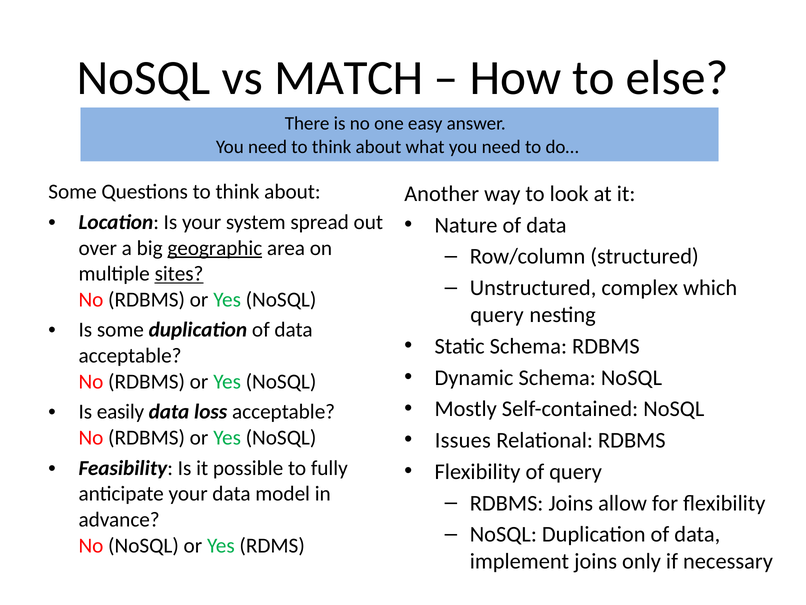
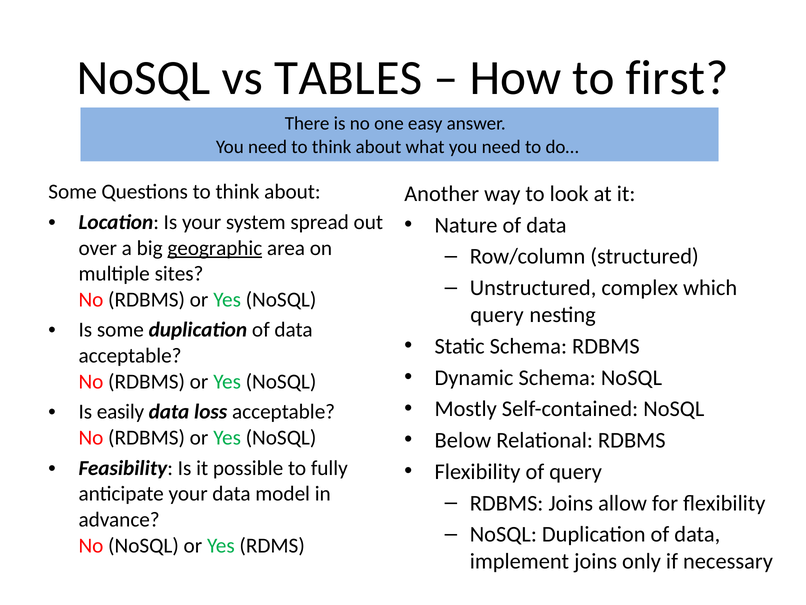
MATCH: MATCH -> TABLES
else: else -> first
sites underline: present -> none
Issues: Issues -> Below
